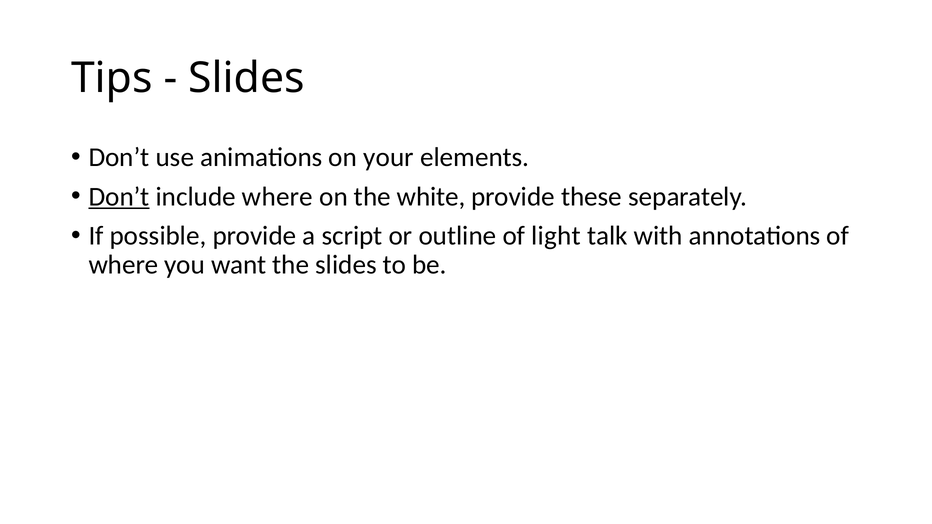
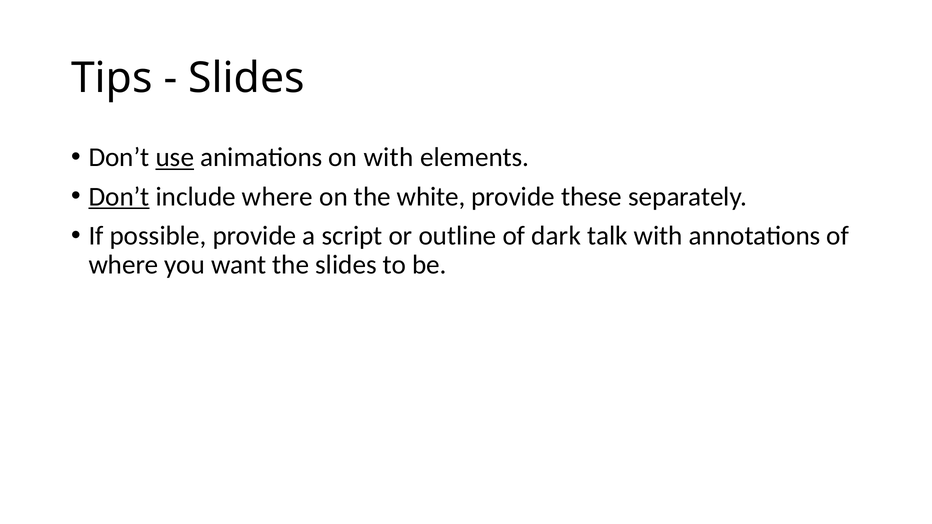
use underline: none -> present
on your: your -> with
light: light -> dark
